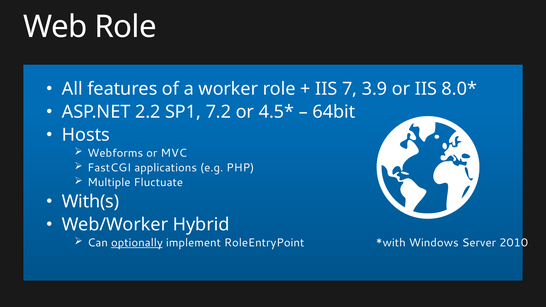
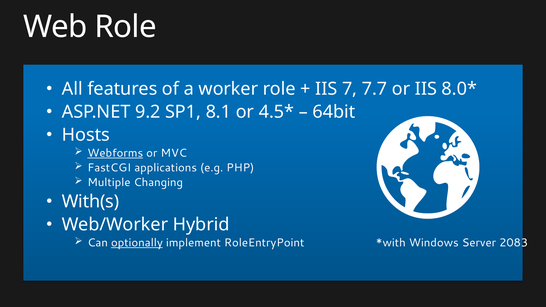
3.9: 3.9 -> 7.7
2.2: 2.2 -> 9.2
7.2: 7.2 -> 8.1
Webforms underline: none -> present
Fluctuate: Fluctuate -> Changing
2010: 2010 -> 2083
